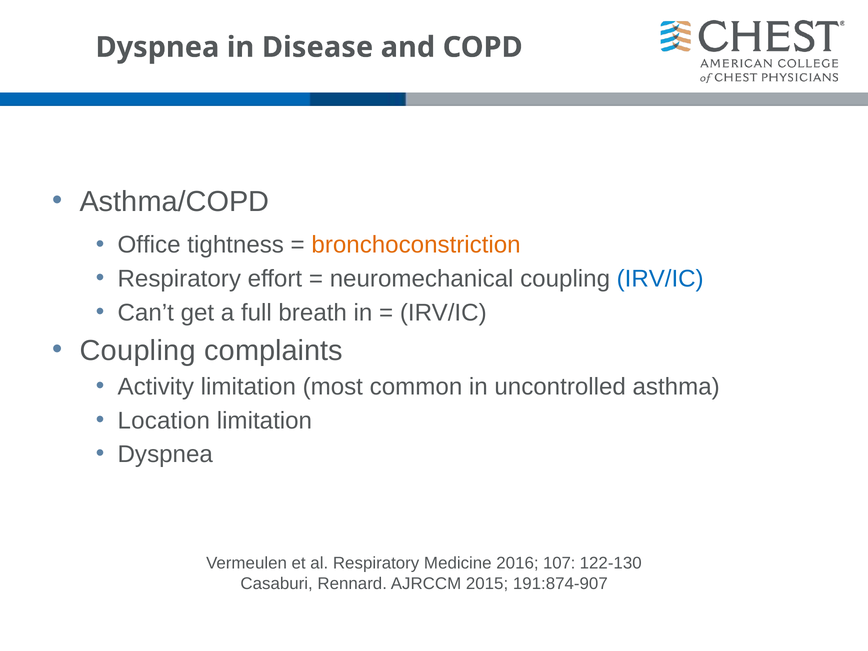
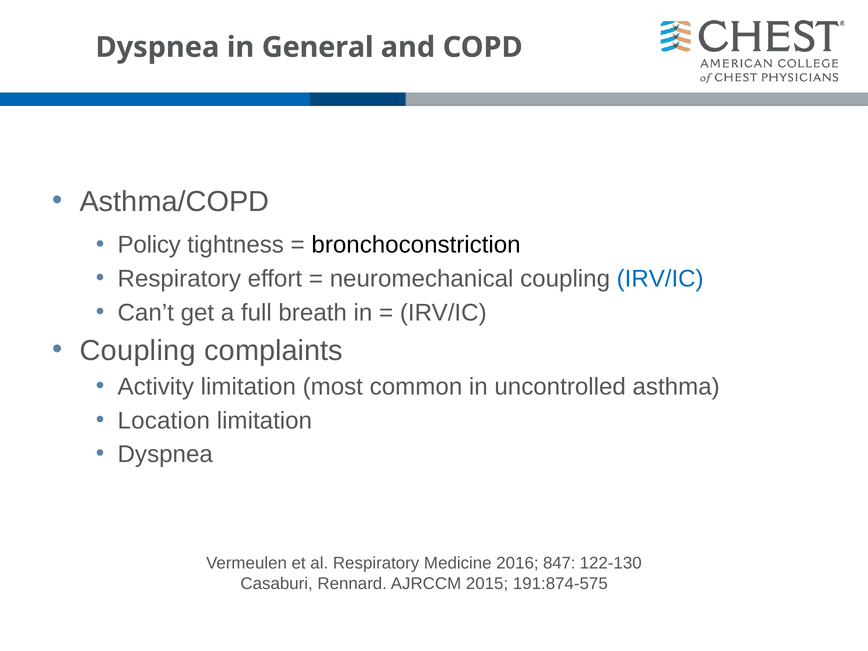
Disease: Disease -> General
Office: Office -> Policy
bronchoconstriction colour: orange -> black
107: 107 -> 847
191:874-907: 191:874-907 -> 191:874-575
